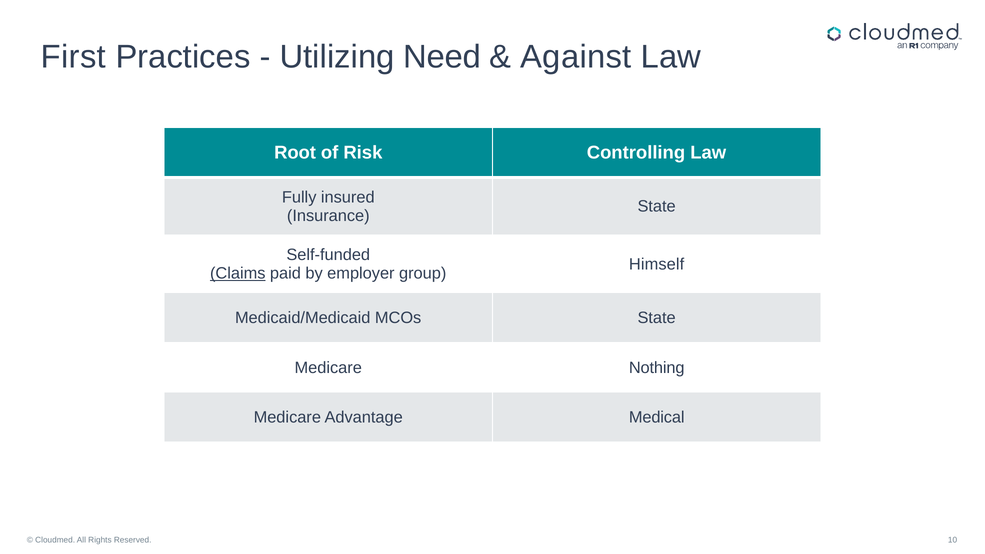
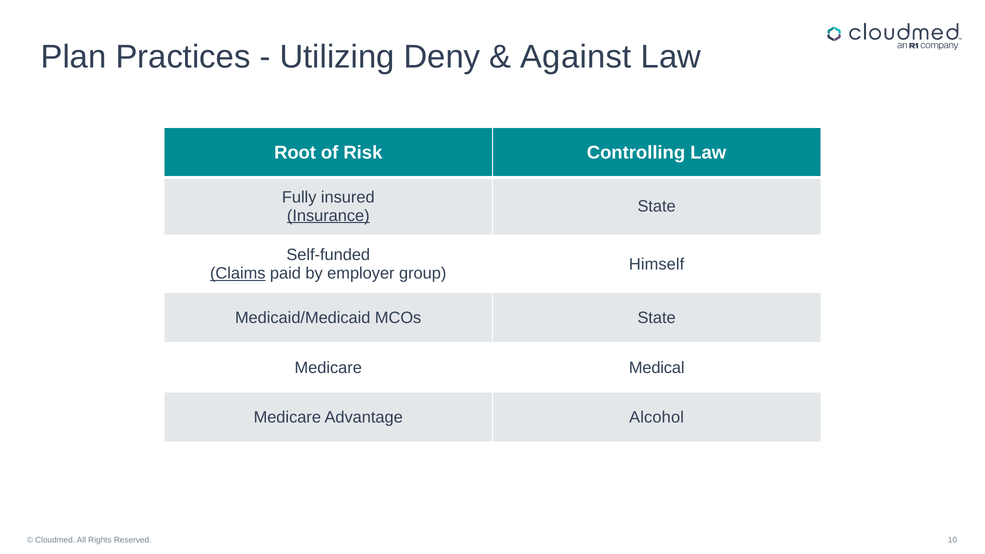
First: First -> Plan
Need: Need -> Deny
Insurance underline: none -> present
Nothing: Nothing -> Medical
Medical: Medical -> Alcohol
